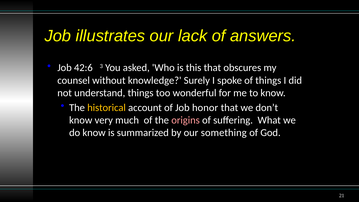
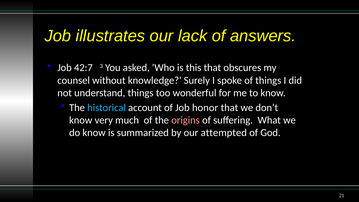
42:6: 42:6 -> 42:7
historical colour: yellow -> light blue
something: something -> attempted
